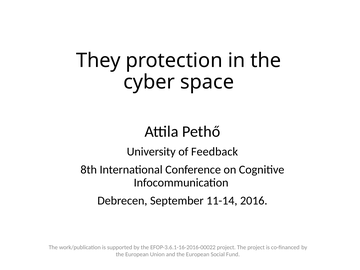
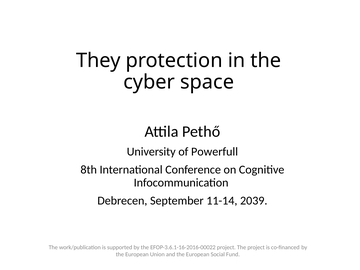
Feedback: Feedback -> Powerfull
2016: 2016 -> 2039
